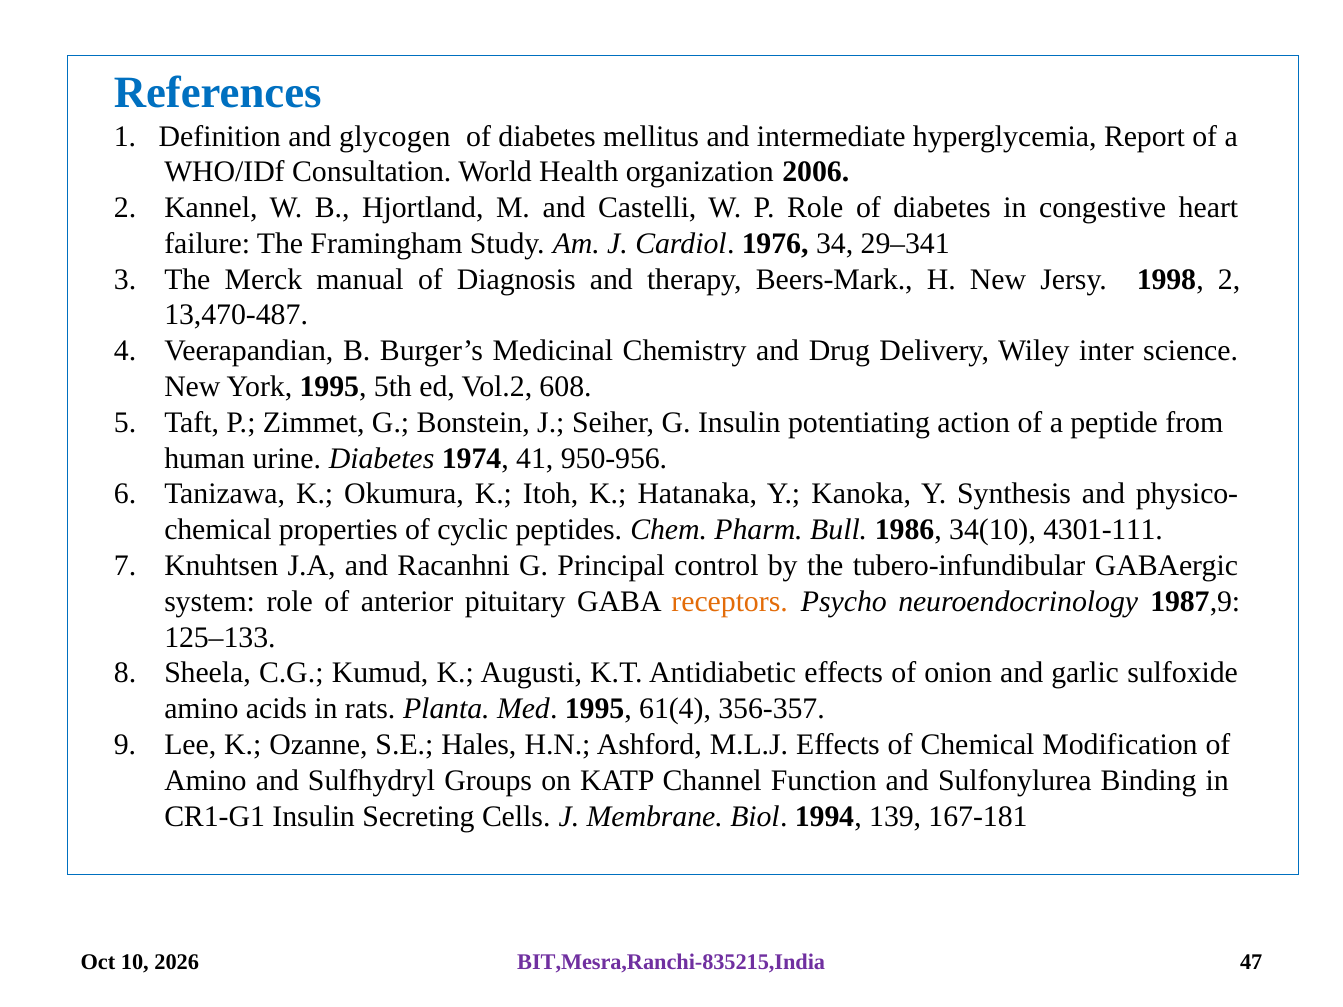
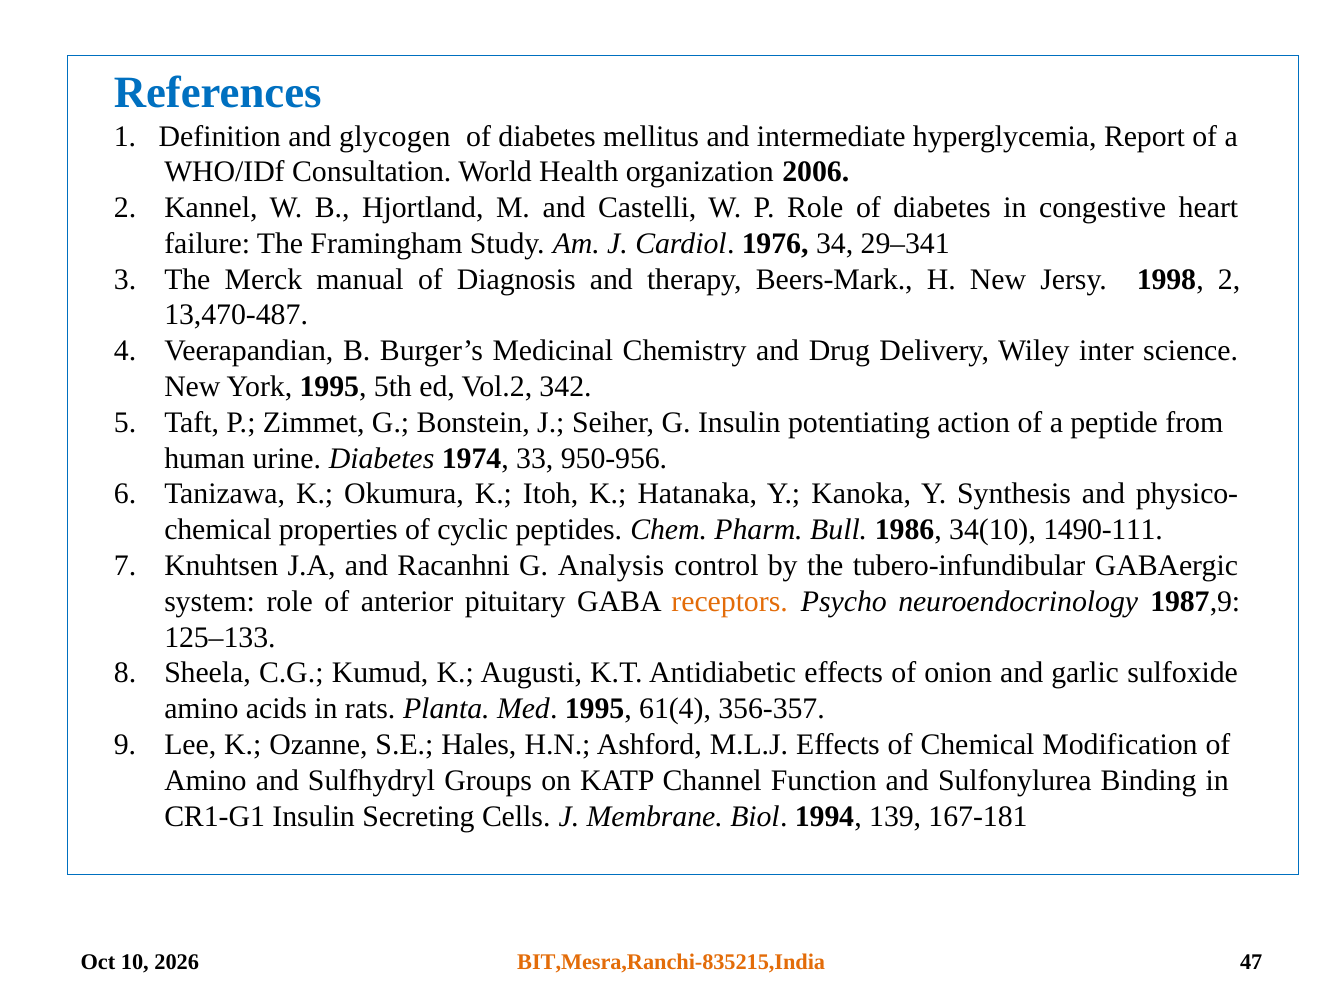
608: 608 -> 342
41: 41 -> 33
4301-111: 4301-111 -> 1490-111
Principal: Principal -> Analysis
BIT,Mesra,Ranchi-835215,India colour: purple -> orange
